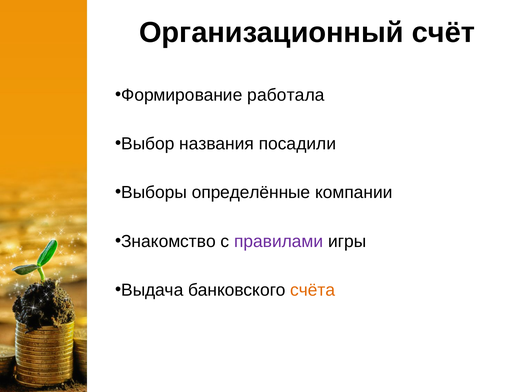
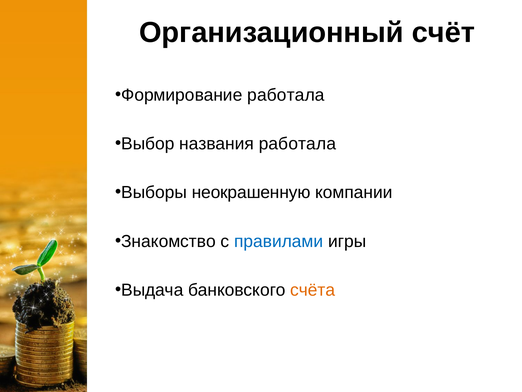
названия посадили: посадили -> работала
определённые: определённые -> неокрашенную
правилами colour: purple -> blue
